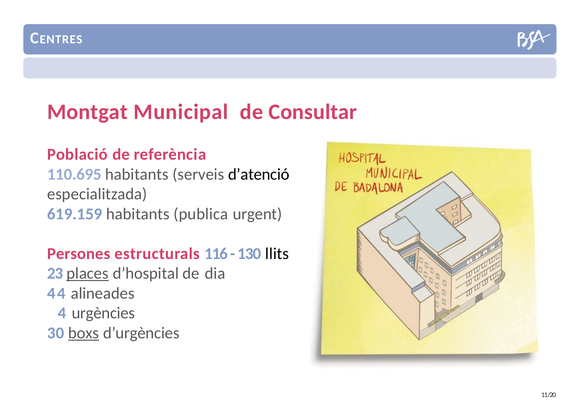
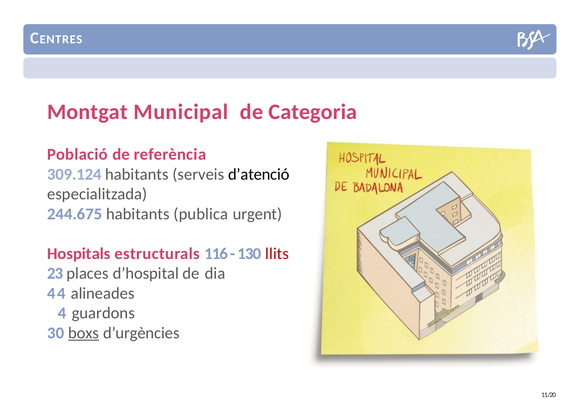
Consultar: Consultar -> Categoria
110.695: 110.695 -> 309.124
619.159: 619.159 -> 244.675
Persones: Persones -> Hospitals
llits colour: black -> red
places underline: present -> none
urgències: urgències -> guardons
